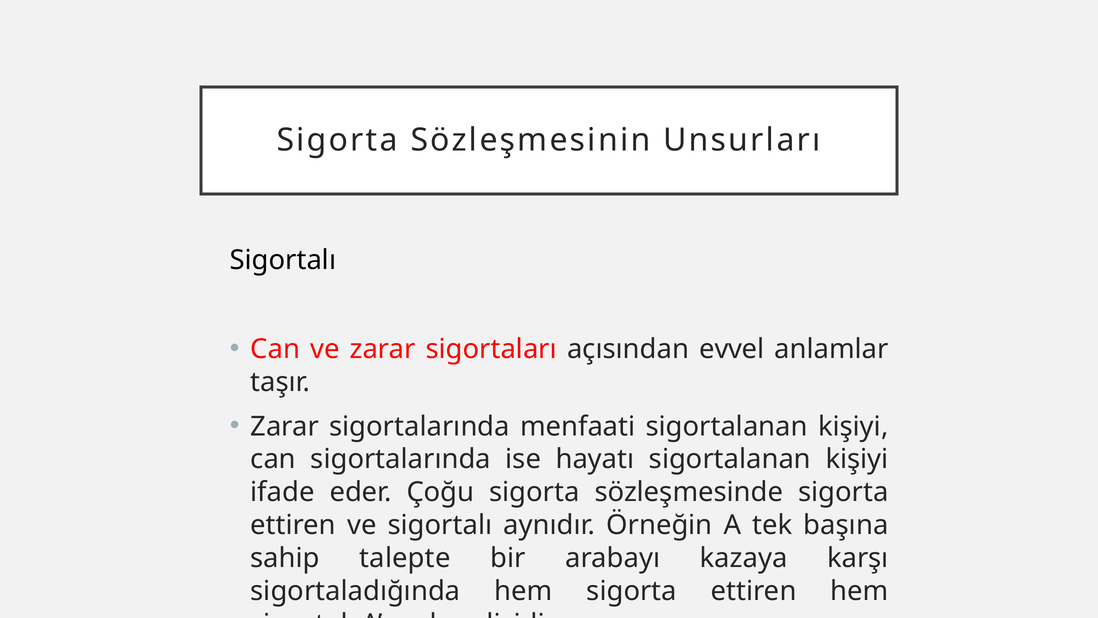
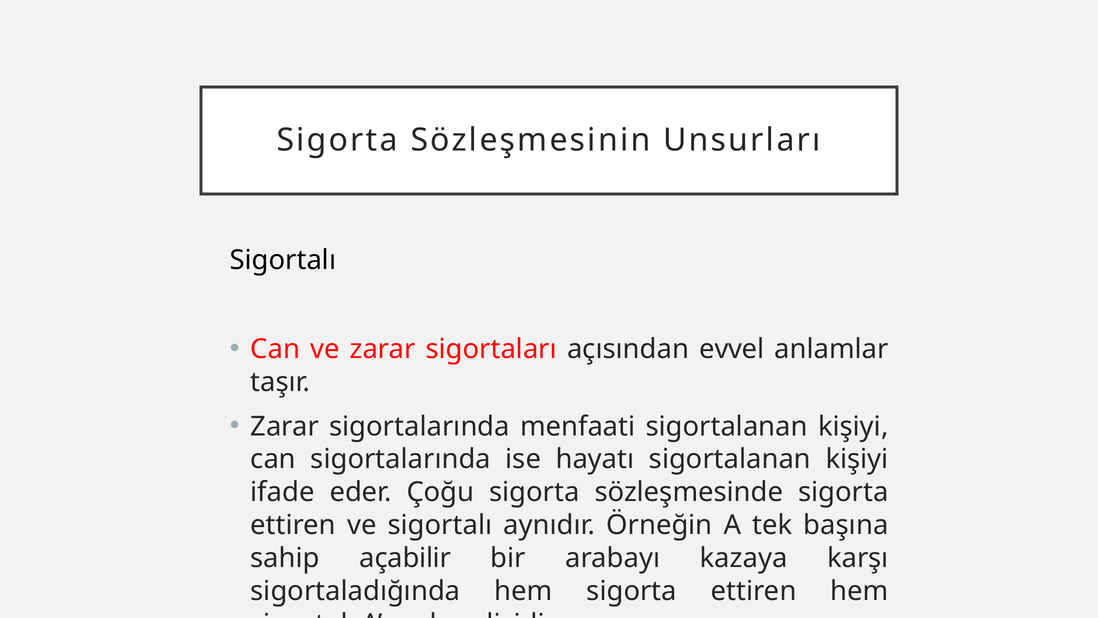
talepte: talepte -> açabilir
